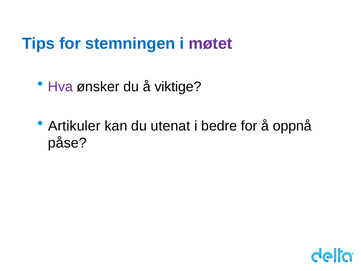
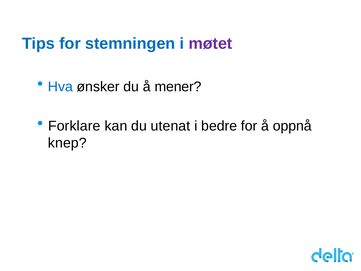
Hva colour: purple -> blue
viktige: viktige -> mener
Artikuler: Artikuler -> Forklare
påse: påse -> knep
